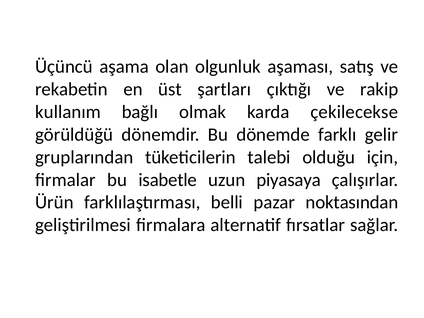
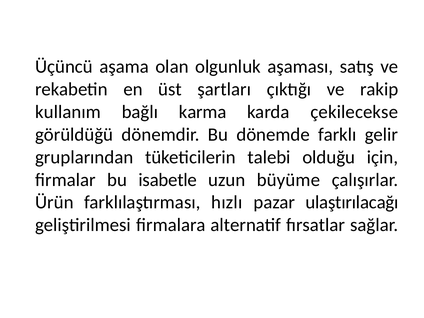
olmak: olmak -> karma
piyasaya: piyasaya -> büyüme
belli: belli -> hızlı
noktasından: noktasından -> ulaştırılacağı
